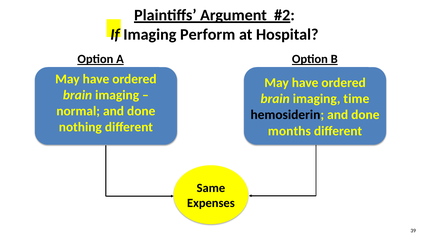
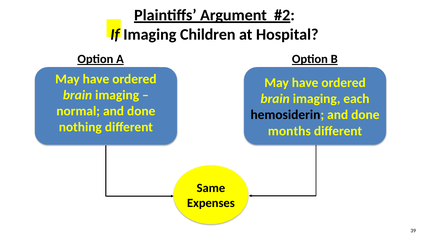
Perform: Perform -> Children
time: time -> each
